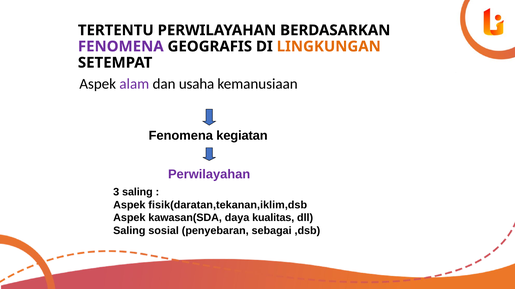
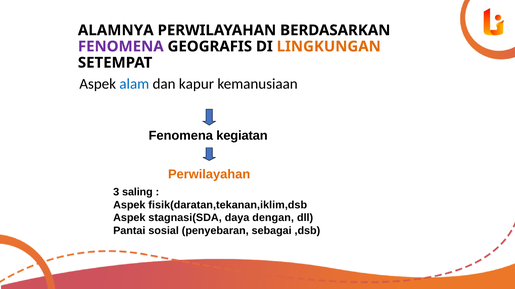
TERTENTU: TERTENTU -> ALAMNYA
alam colour: purple -> blue
usaha: usaha -> kapur
Perwilayahan at (209, 175) colour: purple -> orange
kawasan(SDA: kawasan(SDA -> stagnasi(SDA
kualitas: kualitas -> dengan
Saling at (129, 231): Saling -> Pantai
